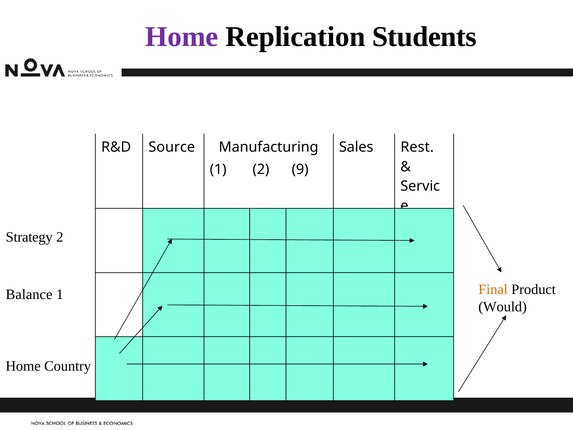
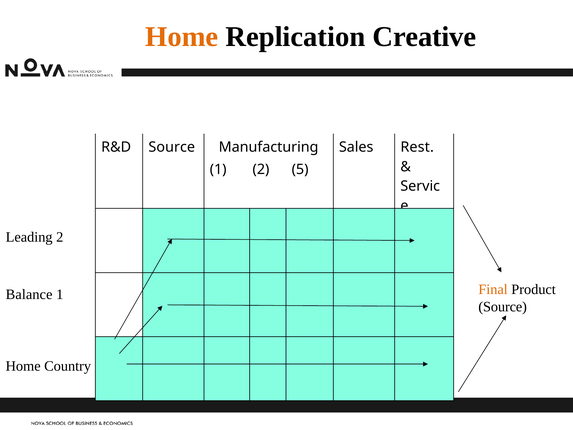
Home at (182, 37) colour: purple -> orange
Students: Students -> Creative
9: 9 -> 5
Strategy: Strategy -> Leading
Would at (503, 307): Would -> Source
